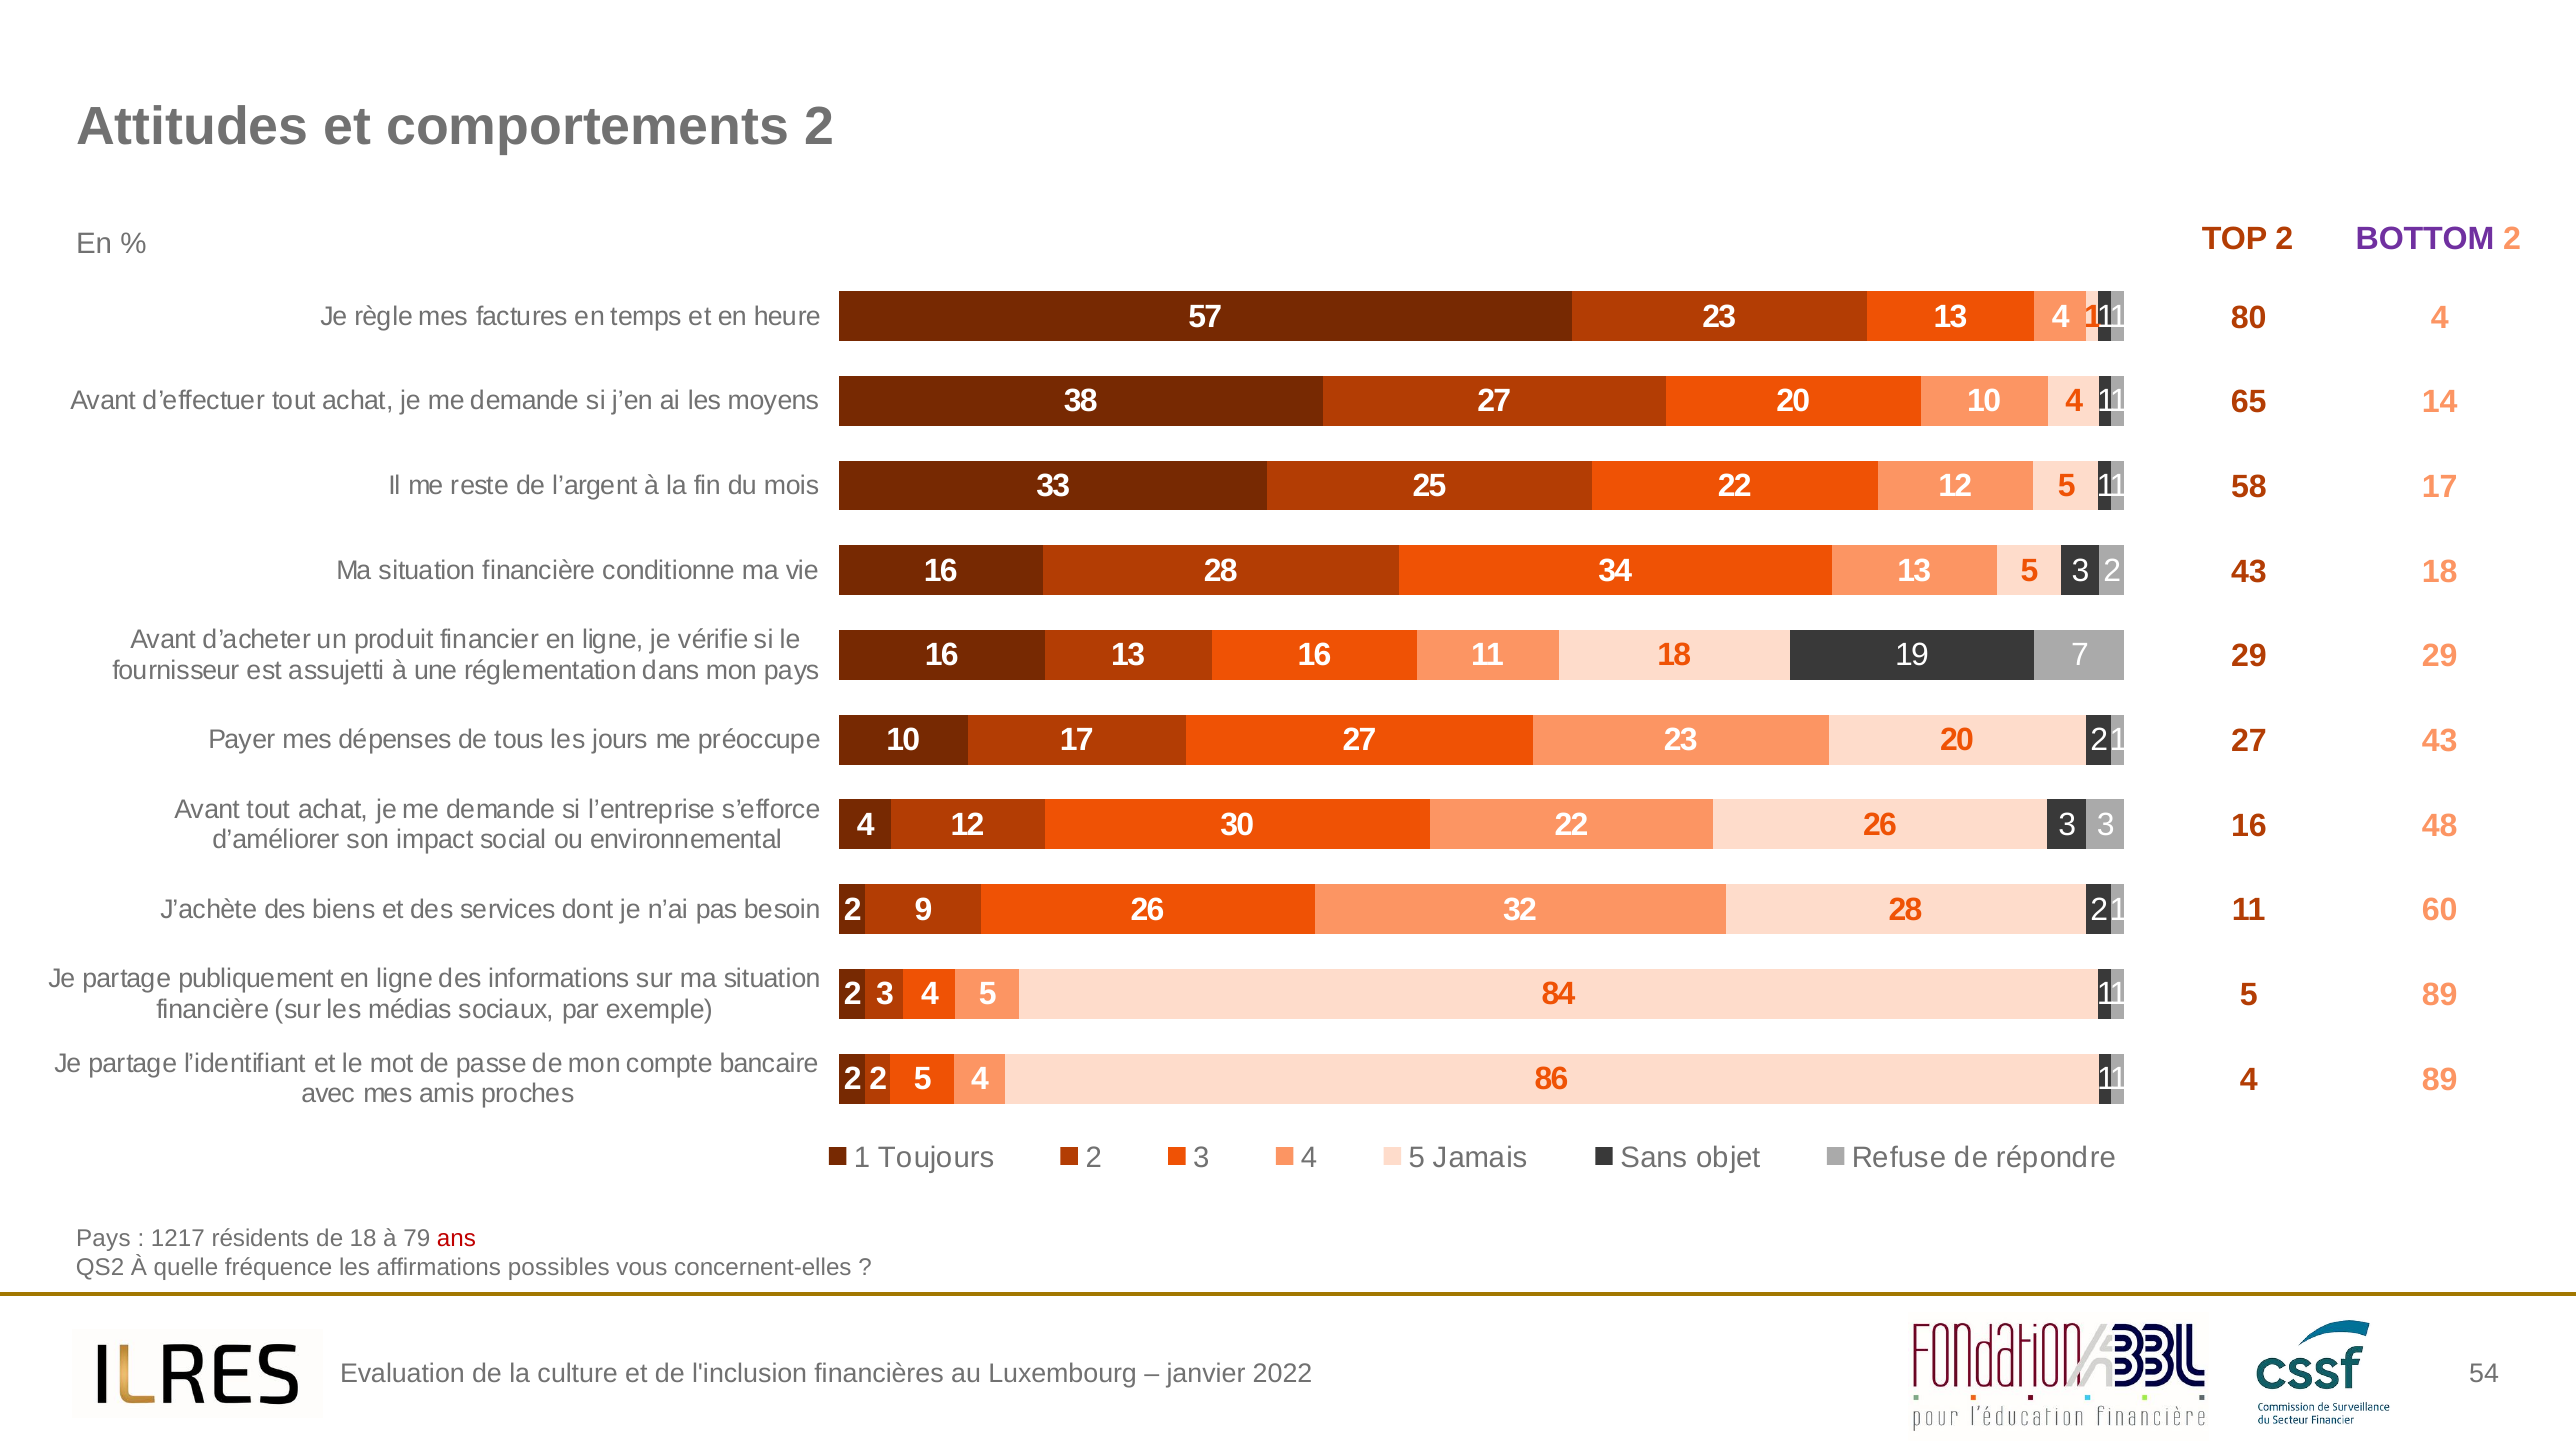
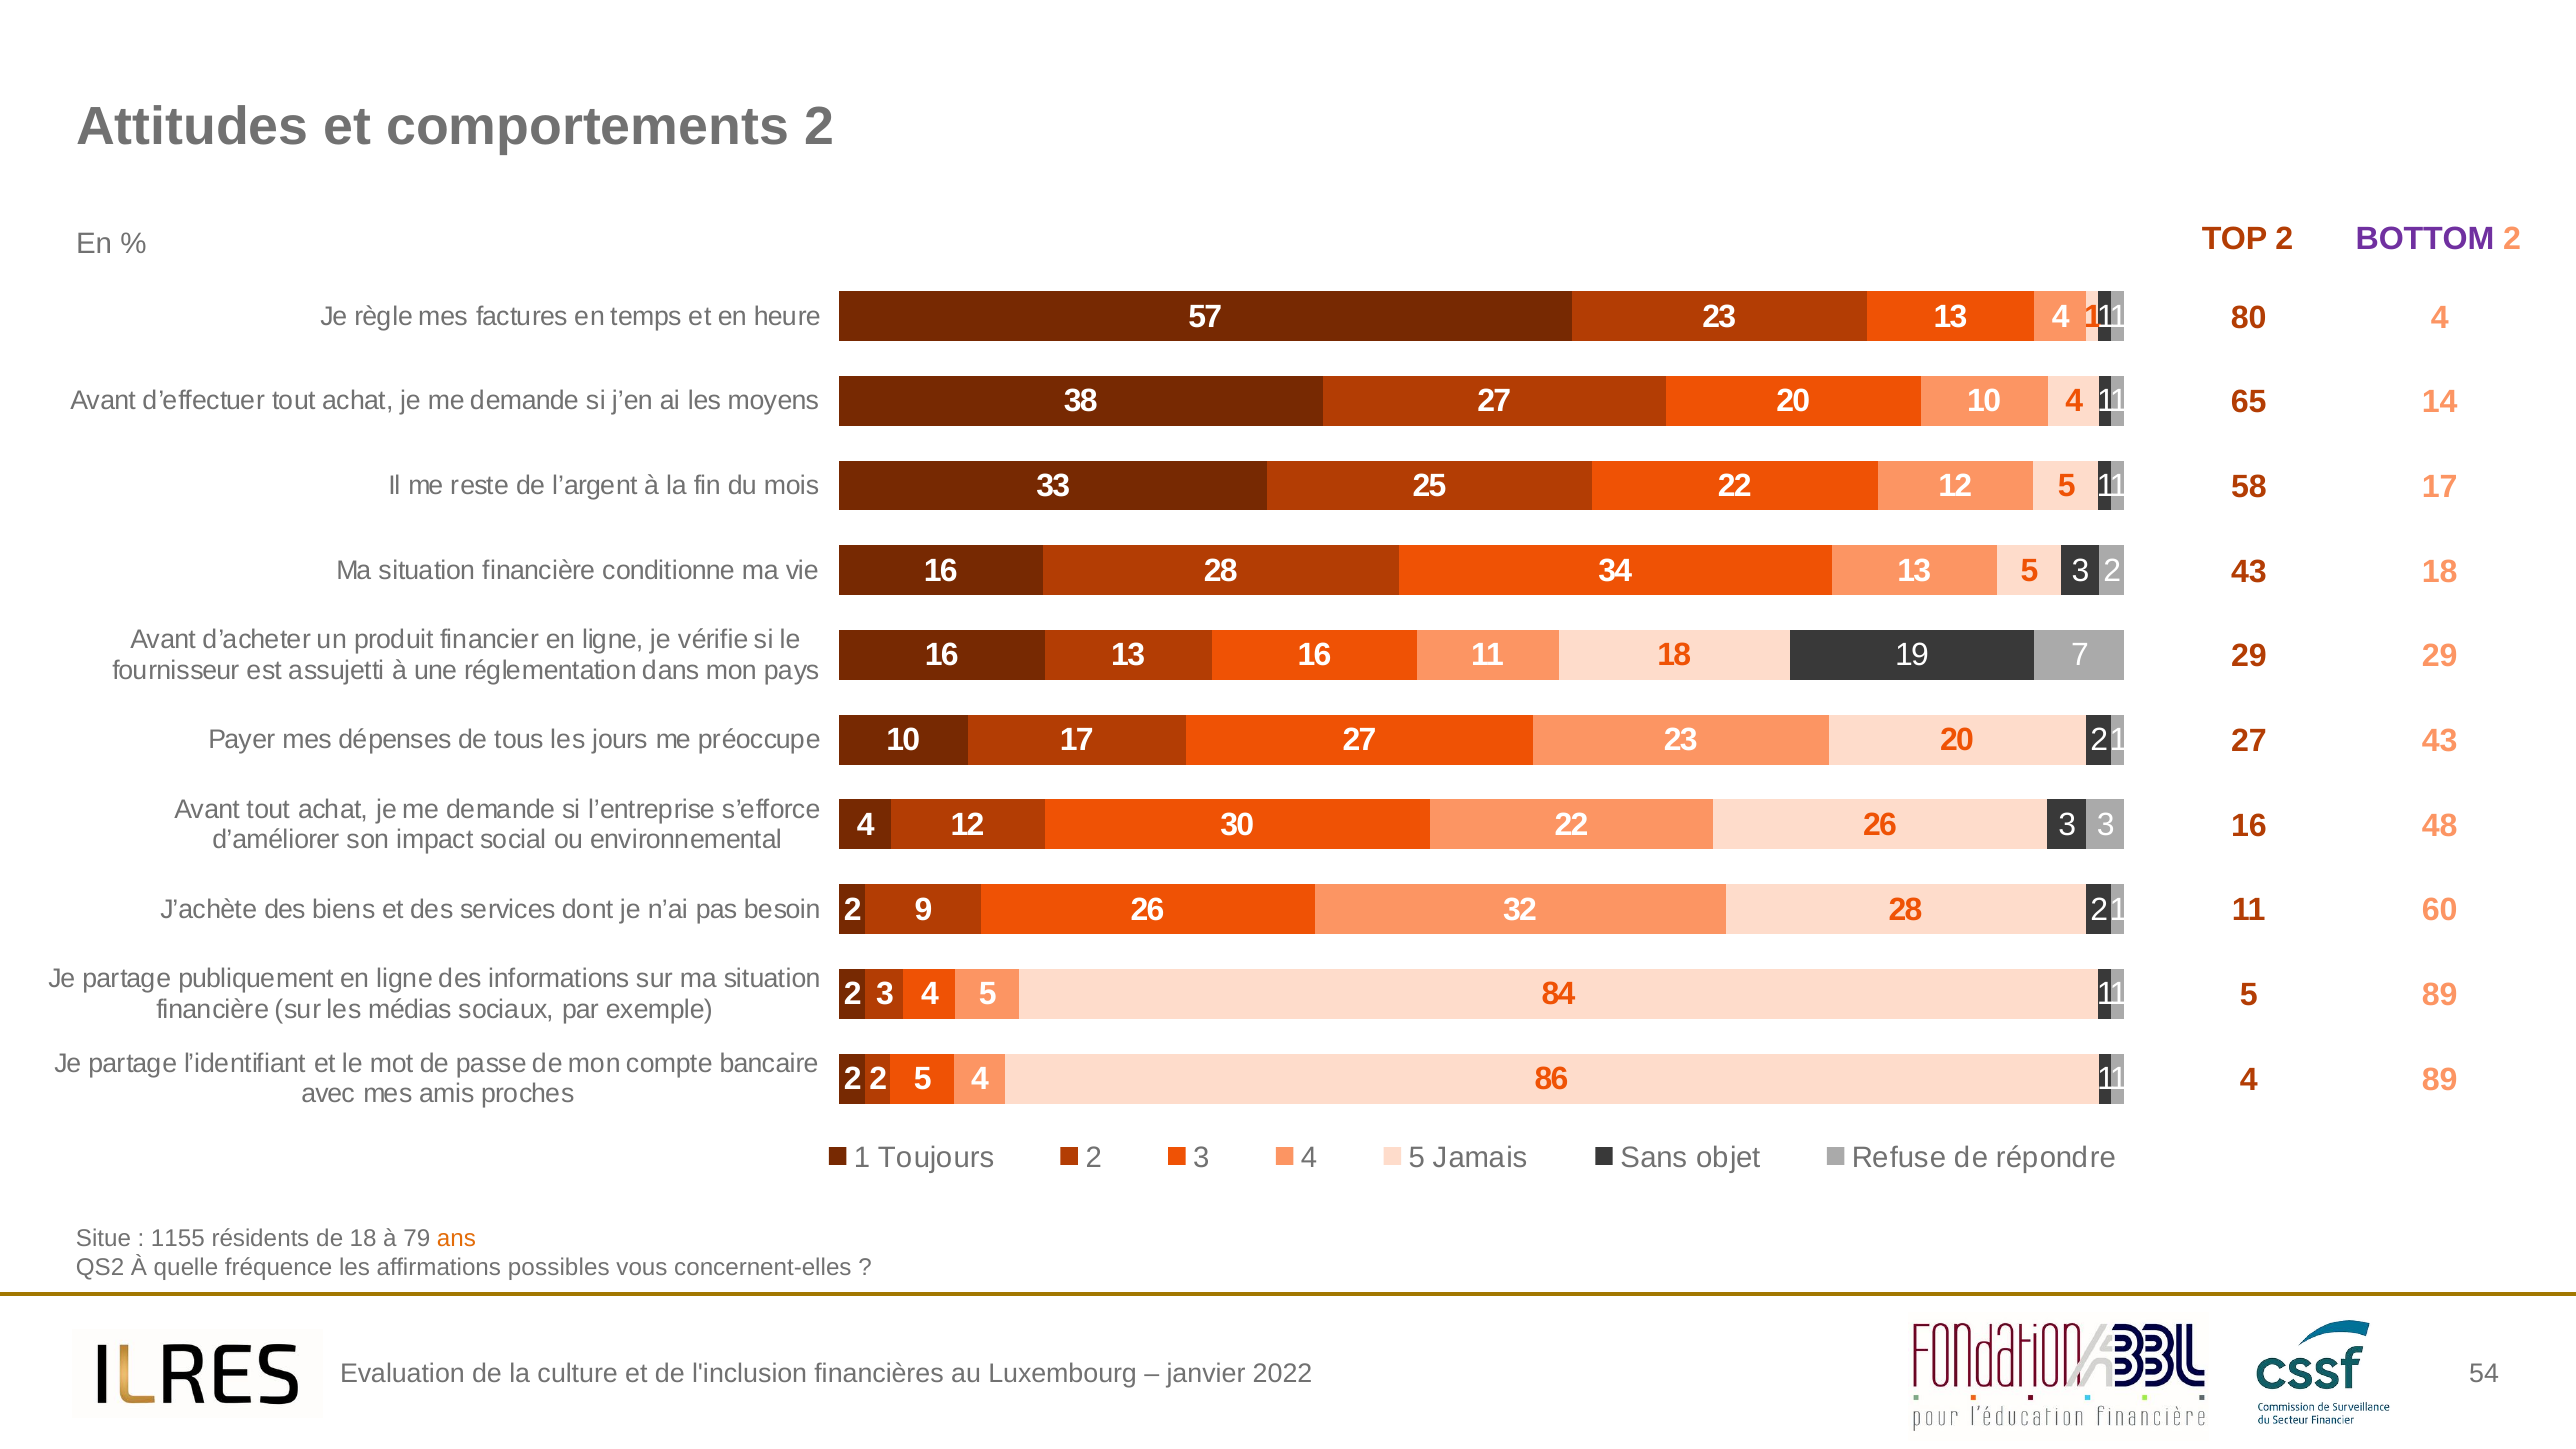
Pays at (103, 1238): Pays -> Situe
1217: 1217 -> 1155
ans colour: red -> orange
